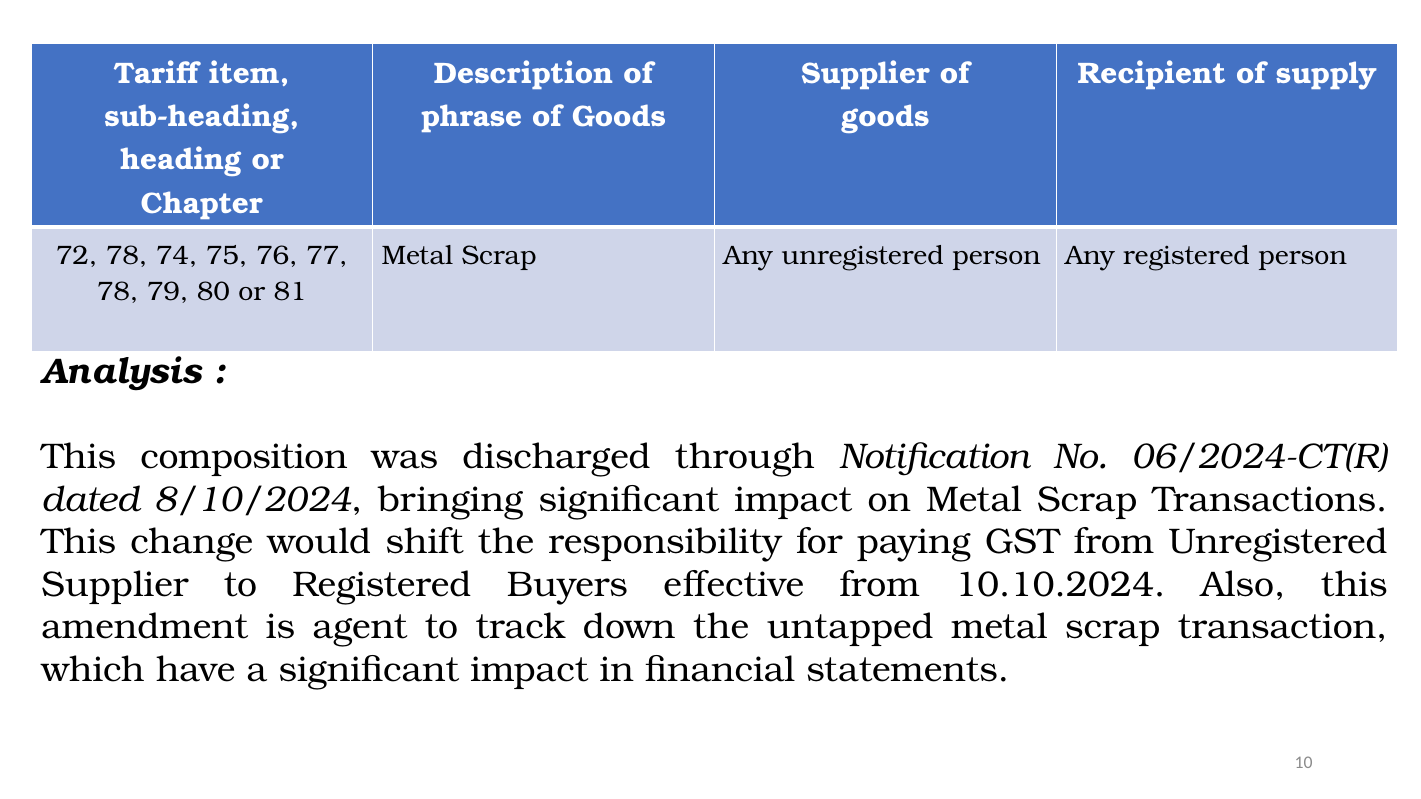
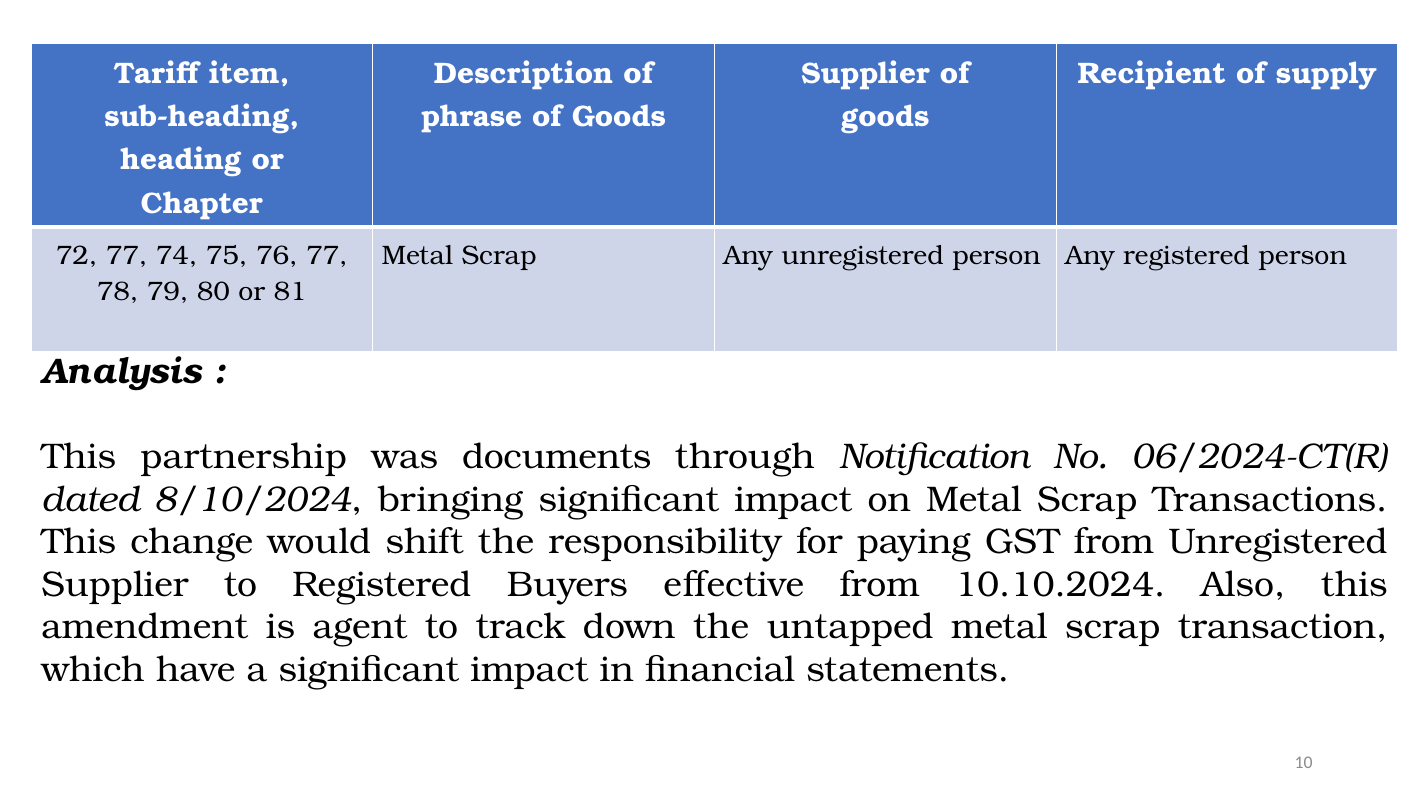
72 78: 78 -> 77
composition: composition -> partnership
discharged: discharged -> documents
